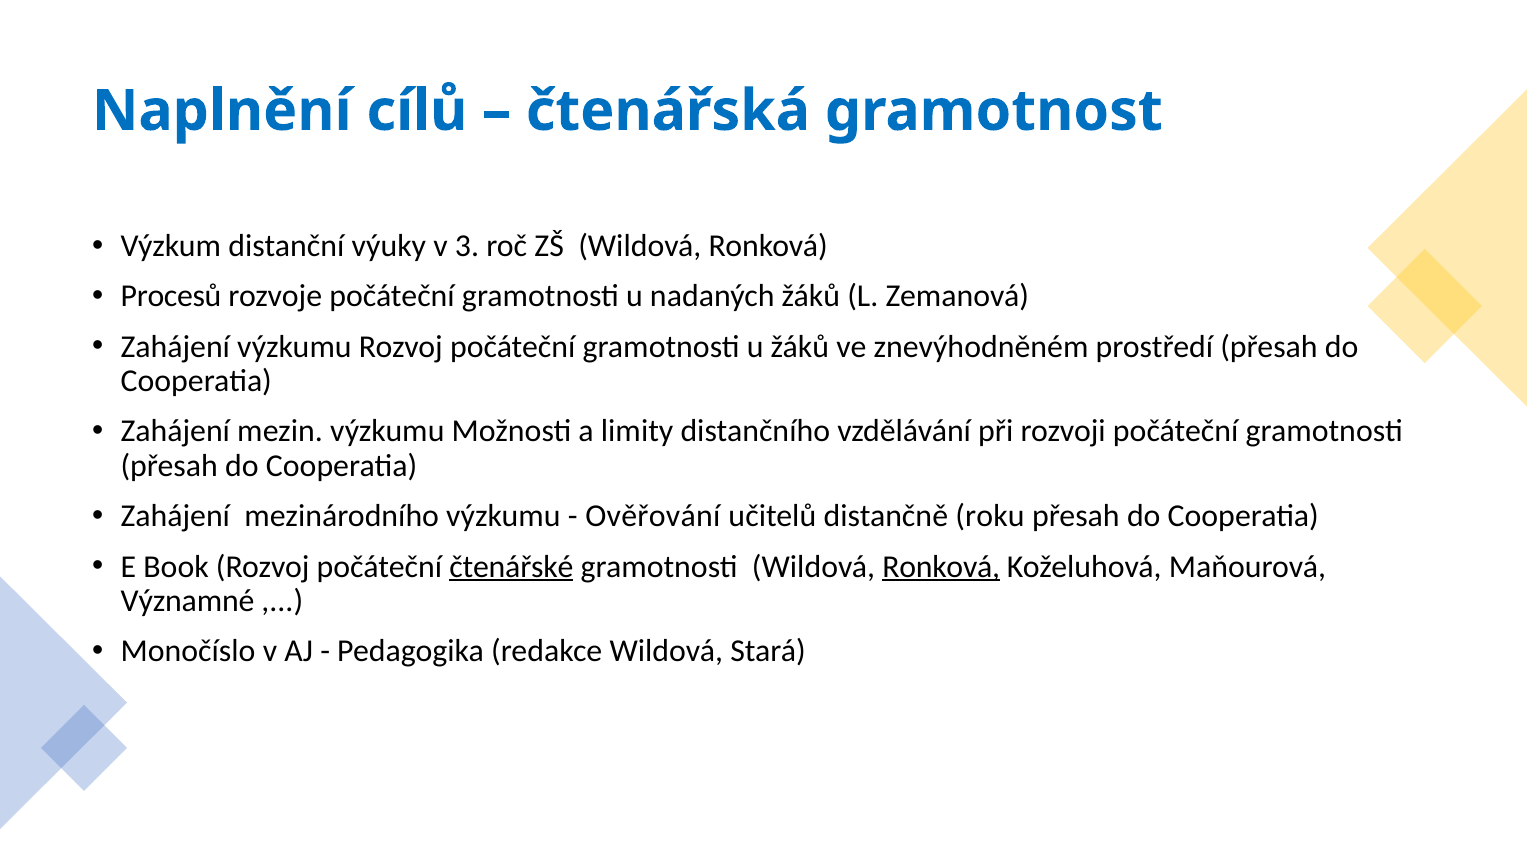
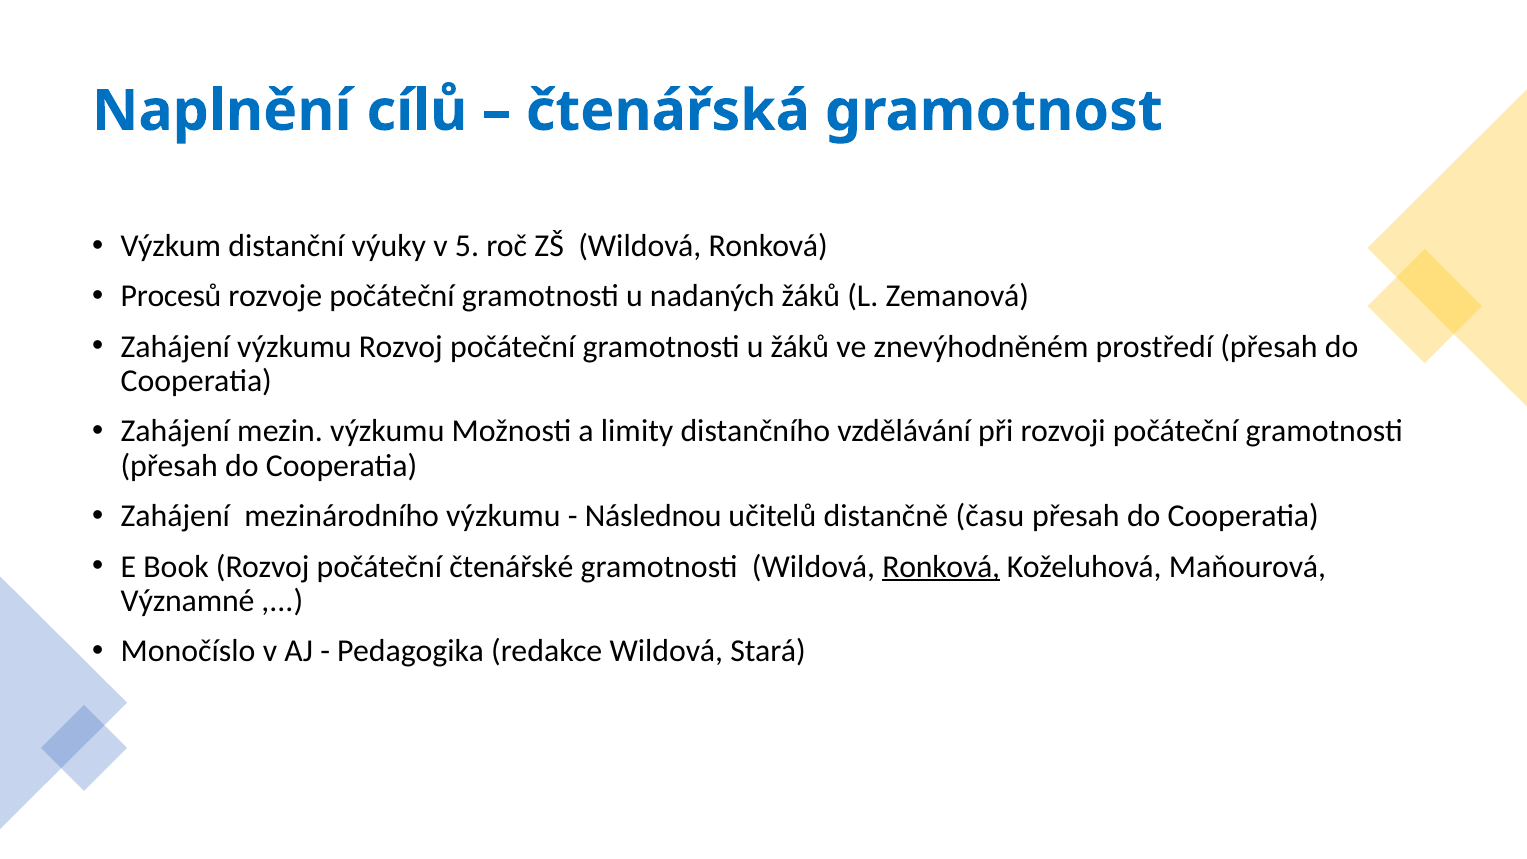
3: 3 -> 5
Ověřování: Ověřování -> Následnou
roku: roku -> času
čtenářské underline: present -> none
